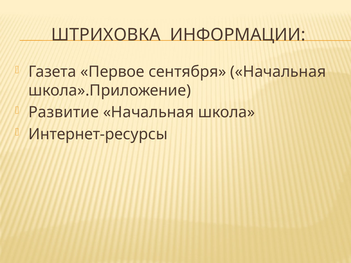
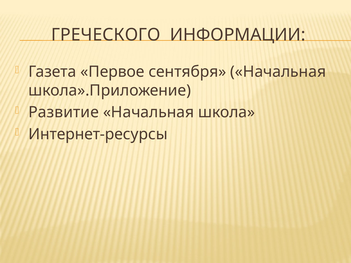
ШТРИХОВКА: ШТРИХОВКА -> ГРЕЧЕСКОГО
